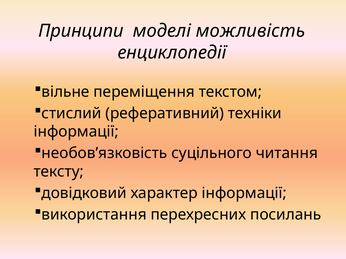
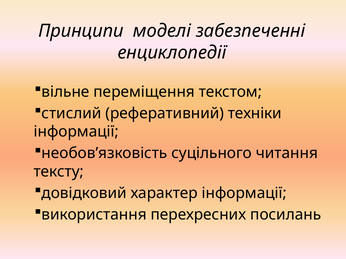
можливість: можливість -> забезпеченні
